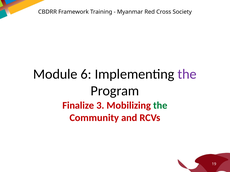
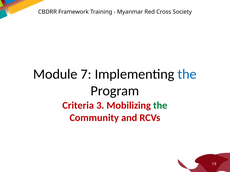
6: 6 -> 7
the at (187, 74) colour: purple -> blue
Finalize: Finalize -> Criteria
